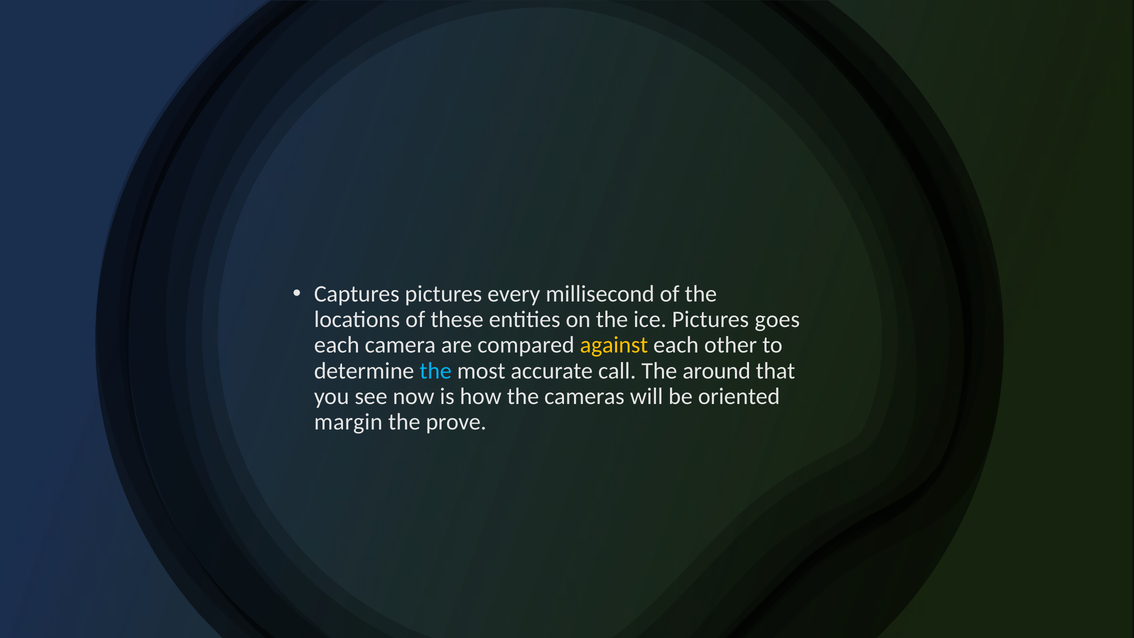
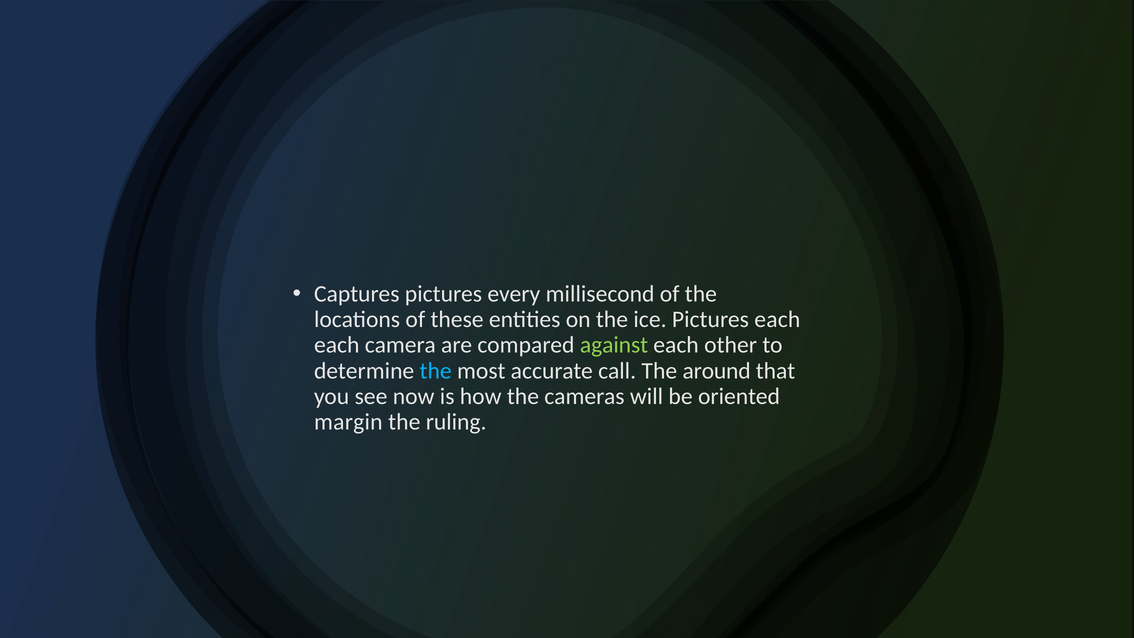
Pictures goes: goes -> each
against colour: yellow -> light green
prove: prove -> ruling
